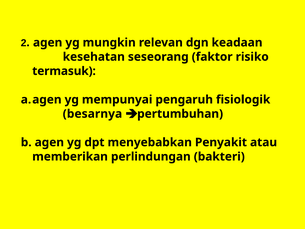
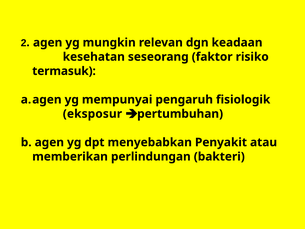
besarnya: besarnya -> eksposur
